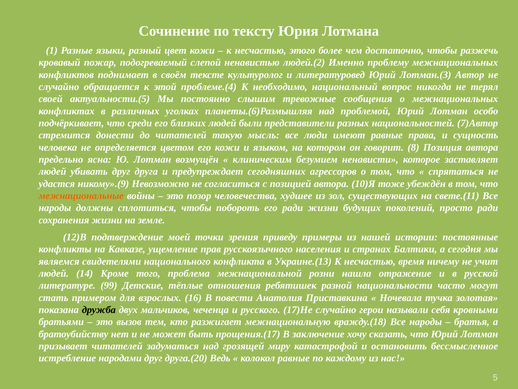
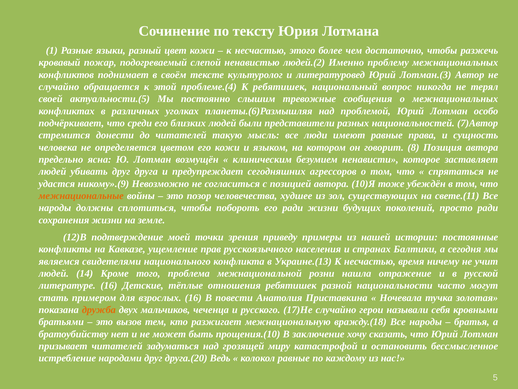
К необходимо: необходимо -> ребятишек
литературе 99: 99 -> 16
дружба colour: black -> orange
прощения.(17: прощения.(17 -> прощения.(10
